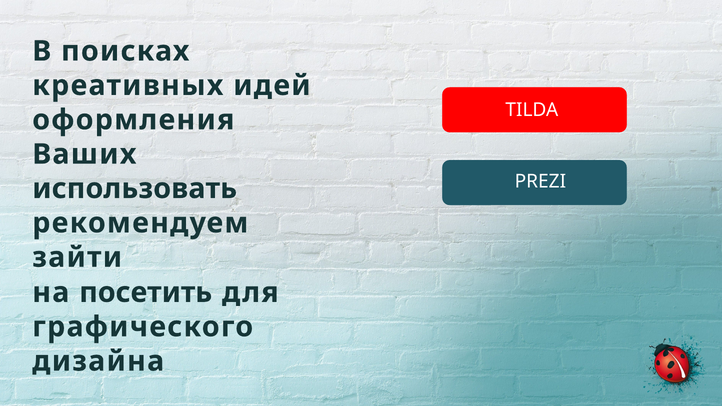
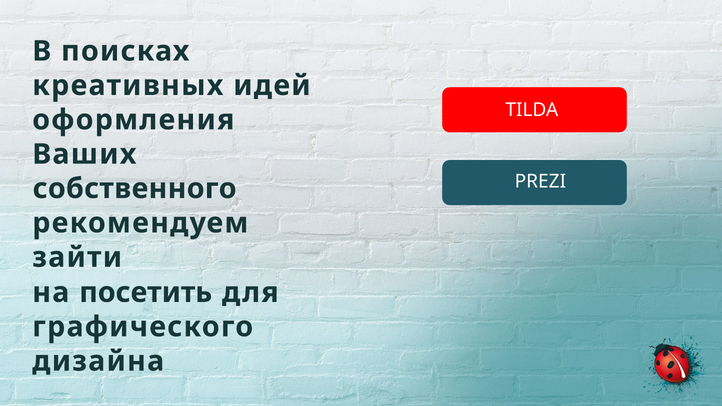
использовать: использовать -> собственного
